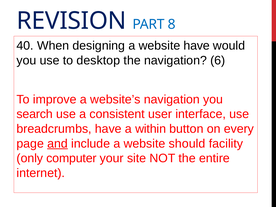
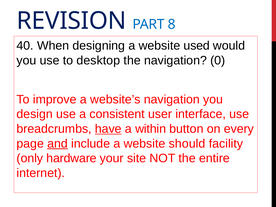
website have: have -> used
6: 6 -> 0
search: search -> design
have at (108, 129) underline: none -> present
computer: computer -> hardware
